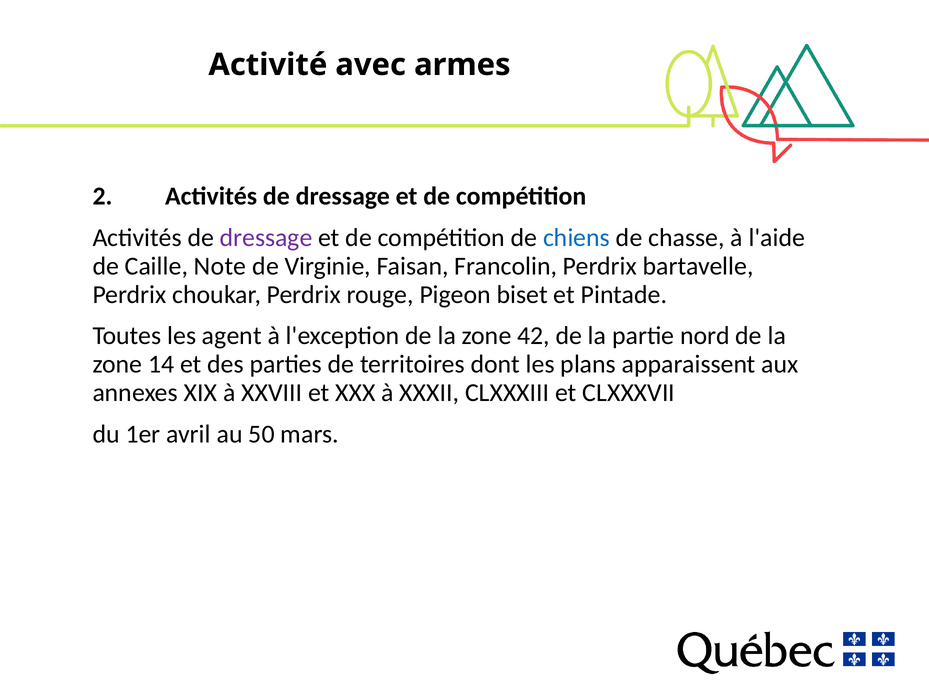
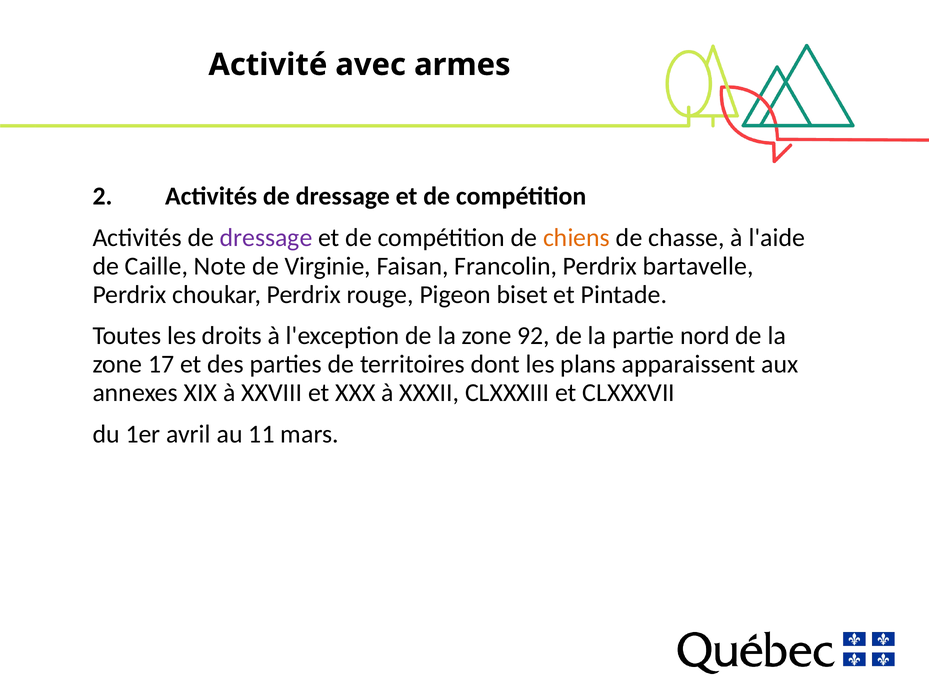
chiens colour: blue -> orange
agent: agent -> droits
42: 42 -> 92
14: 14 -> 17
50: 50 -> 11
